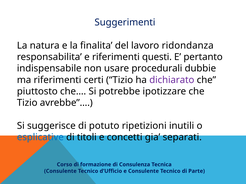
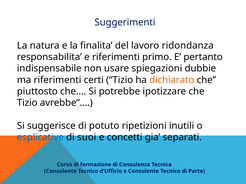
questi: questi -> primo
procedurali: procedurali -> spiegazioni
dichiarato colour: purple -> orange
titoli: titoli -> suoi
